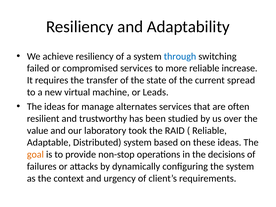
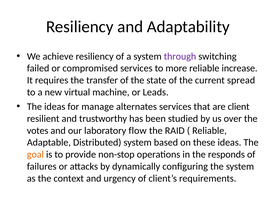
through colour: blue -> purple
often: often -> client
value: value -> votes
took: took -> flow
decisions: decisions -> responds
